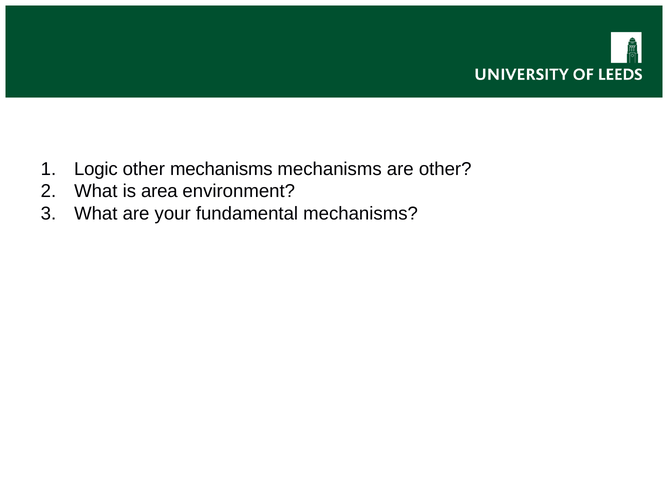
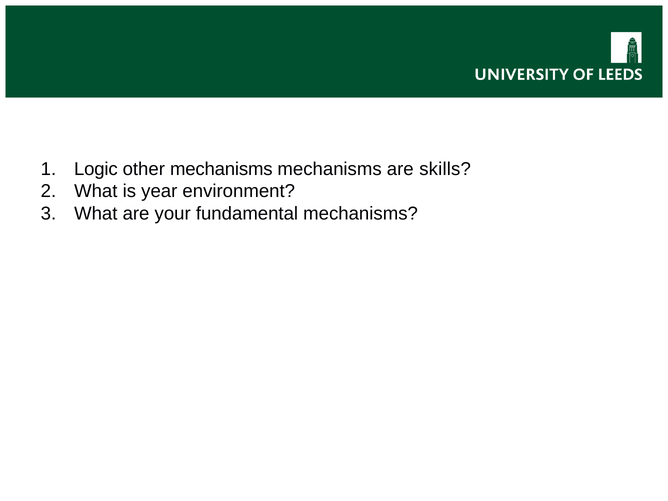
are other: other -> skills
area: area -> year
